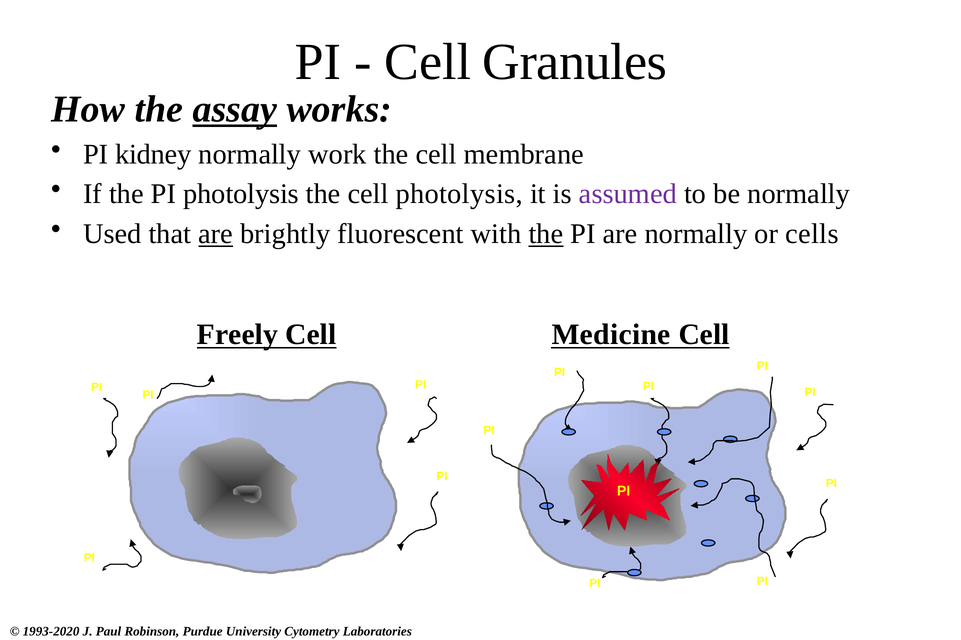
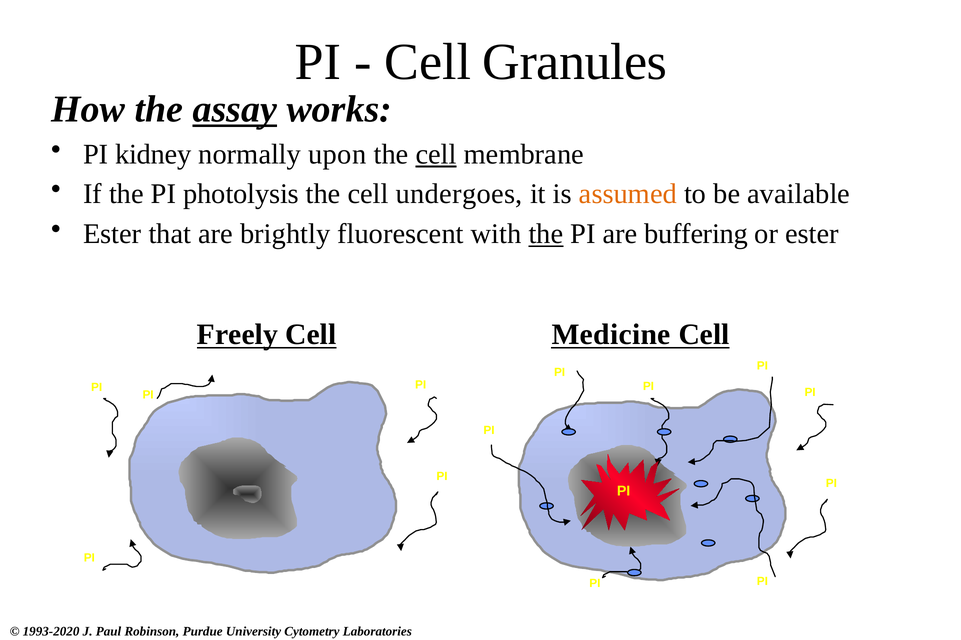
work: work -> upon
cell at (436, 154) underline: none -> present
cell photolysis: photolysis -> undergoes
assumed colour: purple -> orange
be normally: normally -> available
Used at (112, 234): Used -> Ester
are at (216, 234) underline: present -> none
are normally: normally -> buffering
or cells: cells -> ester
